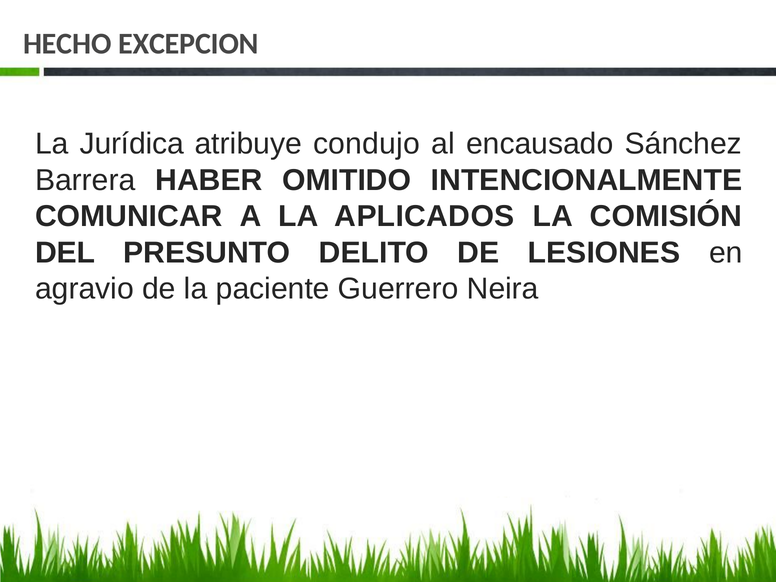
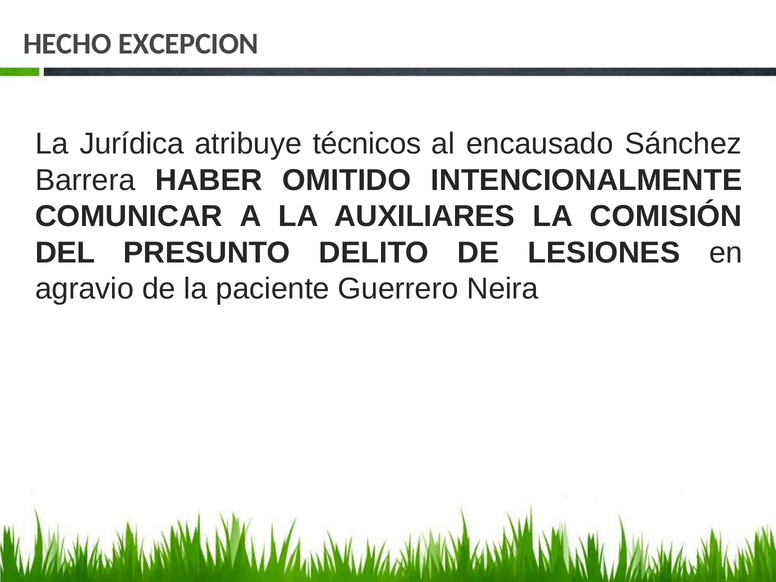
condujo: condujo -> técnicos
APLICADOS: APLICADOS -> AUXILIARES
